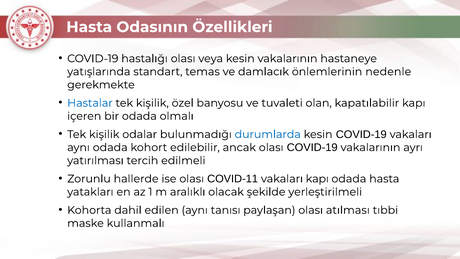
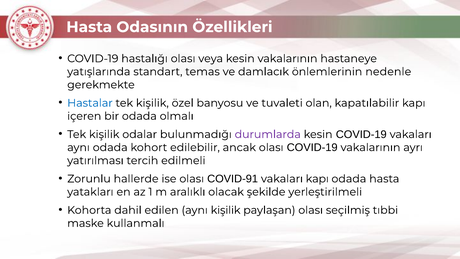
durumlarda colour: blue -> purple
COVID-11: COVID-11 -> COVID-91
aynı tanısı: tanısı -> kişilik
atılması: atılması -> seçilmiş
